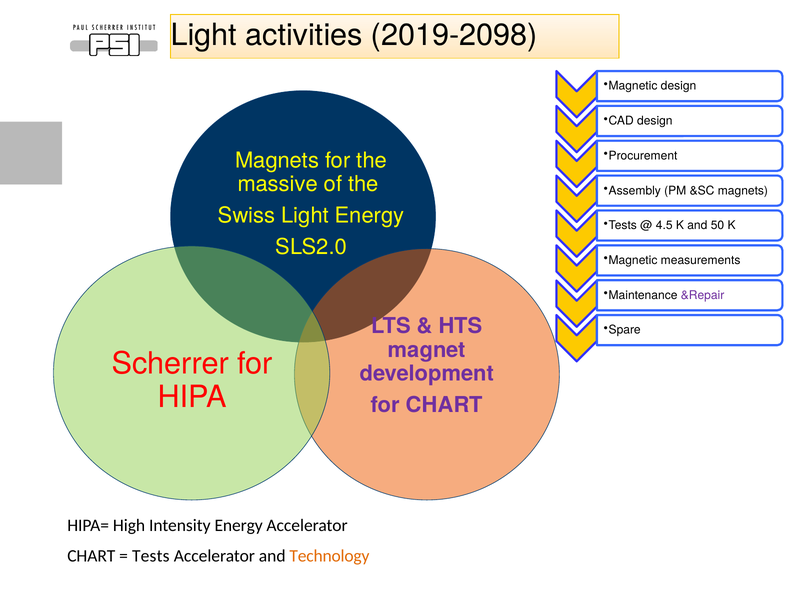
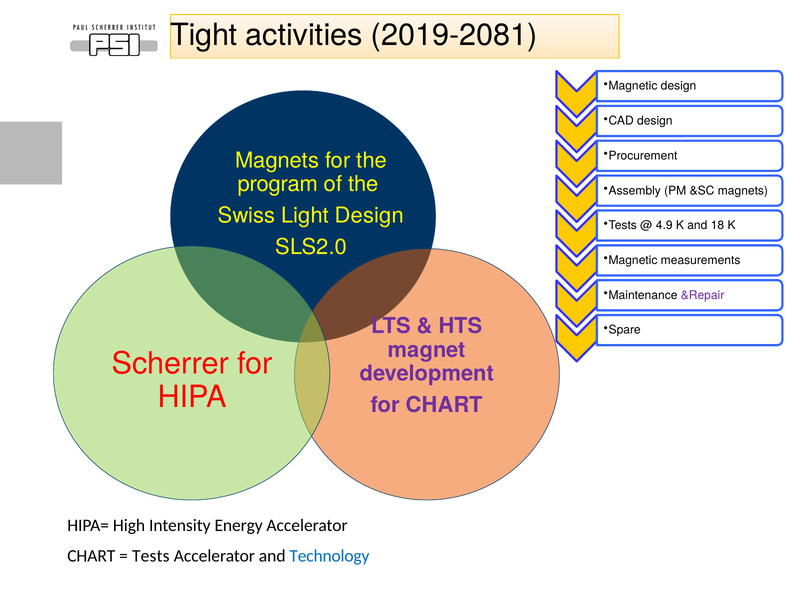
Light at (204, 35): Light -> Tight
2019-2098: 2019-2098 -> 2019-2081
massive: massive -> program
Light Energy: Energy -> Design
4.5: 4.5 -> 4.9
50: 50 -> 18
Technology colour: orange -> blue
